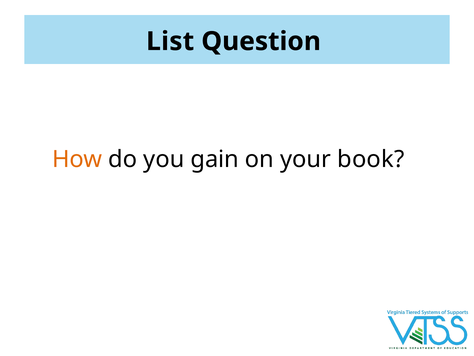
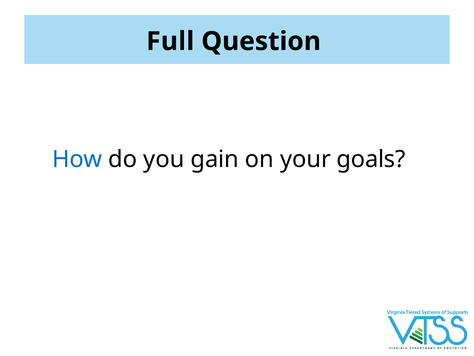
List: List -> Full
How colour: orange -> blue
book: book -> goals
